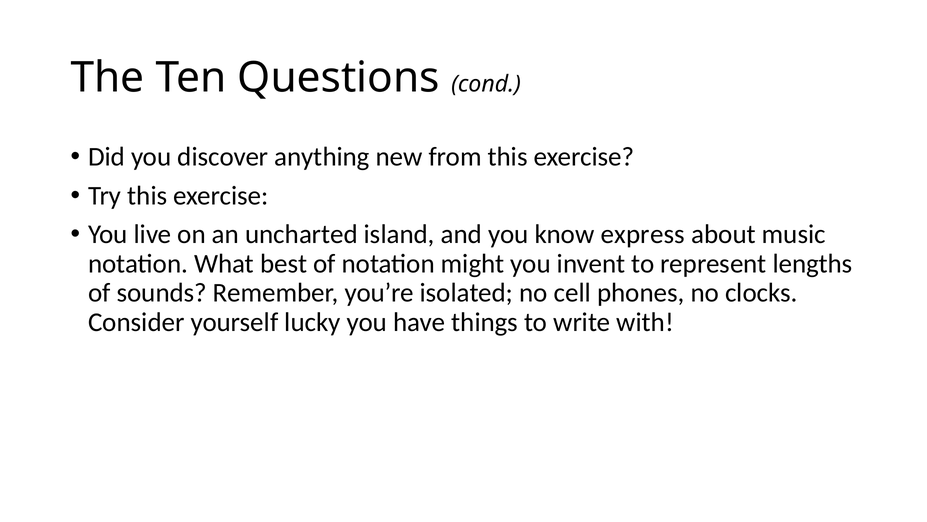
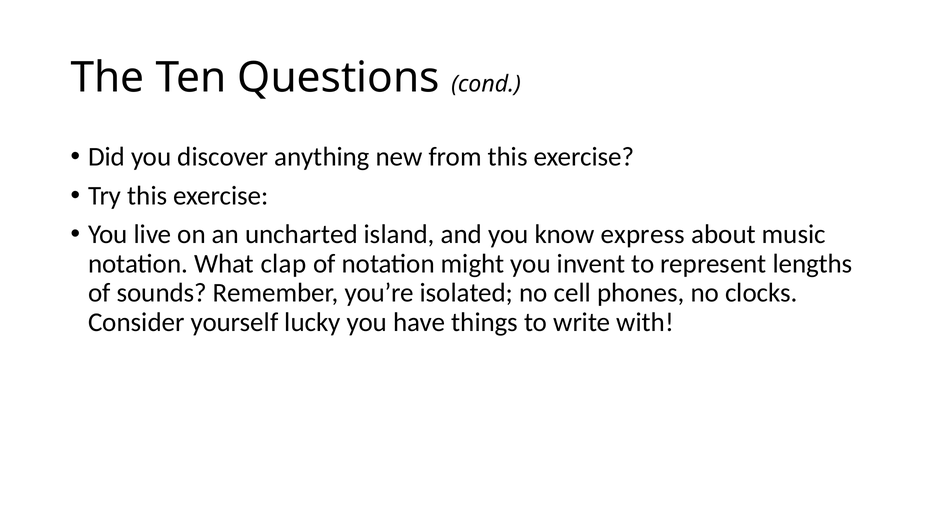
best: best -> clap
